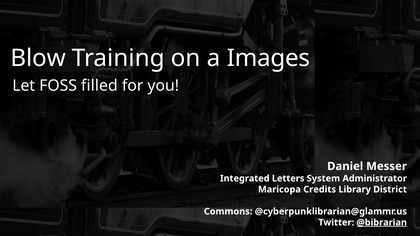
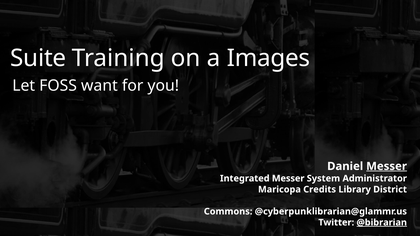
Blow: Blow -> Suite
filled: filled -> want
Messer at (387, 166) underline: none -> present
Integrated Letters: Letters -> Messer
